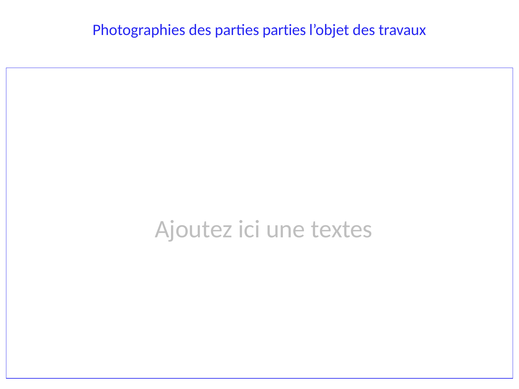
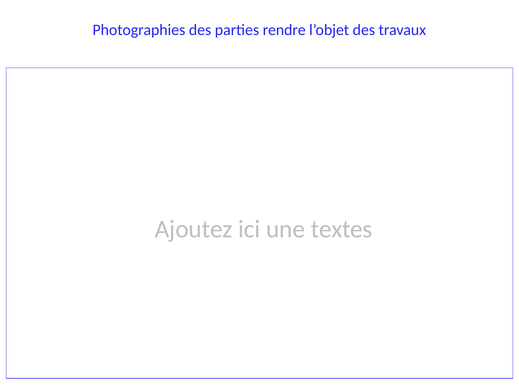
parties parties: parties -> rendre
